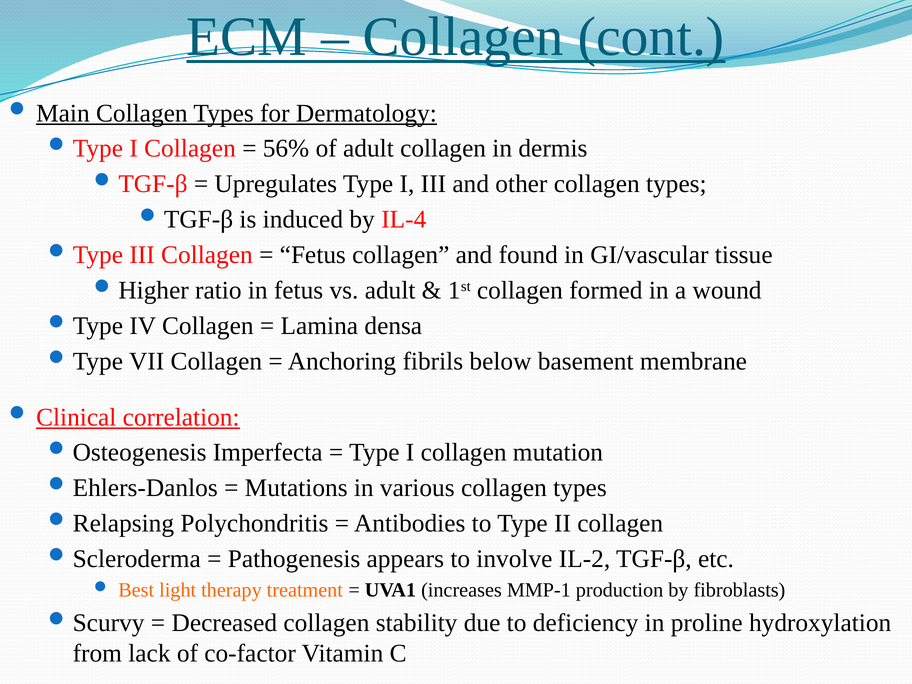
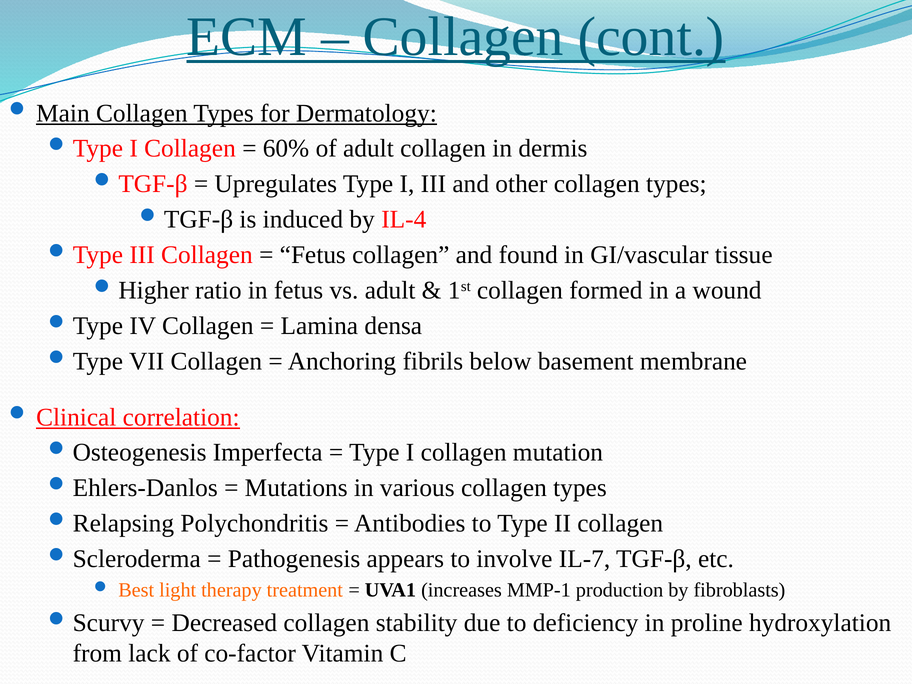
56%: 56% -> 60%
IL-2: IL-2 -> IL-7
